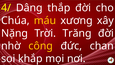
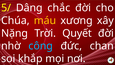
4/: 4/ -> 5/
thắp: thắp -> chắc
Trăng: Trăng -> Quyết
công colour: yellow -> light blue
